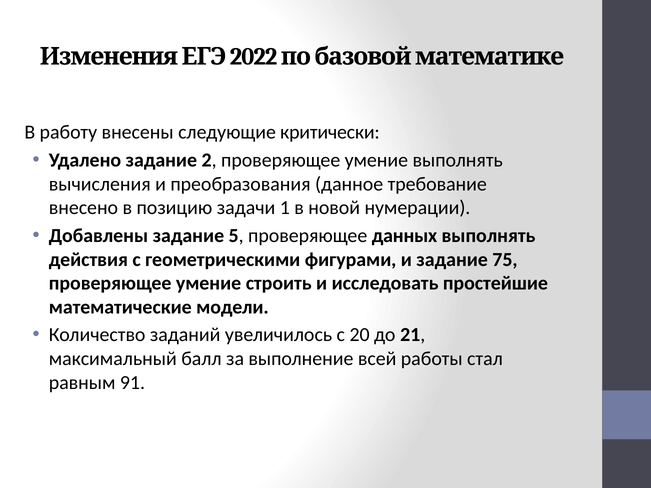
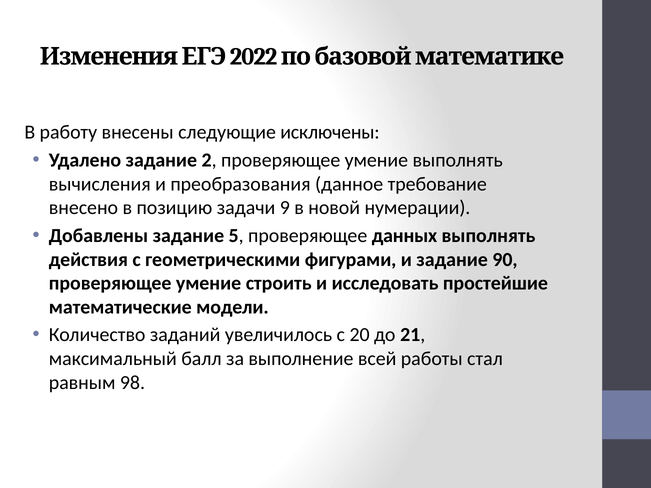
критически: критически -> исключены
1: 1 -> 9
75: 75 -> 90
91: 91 -> 98
